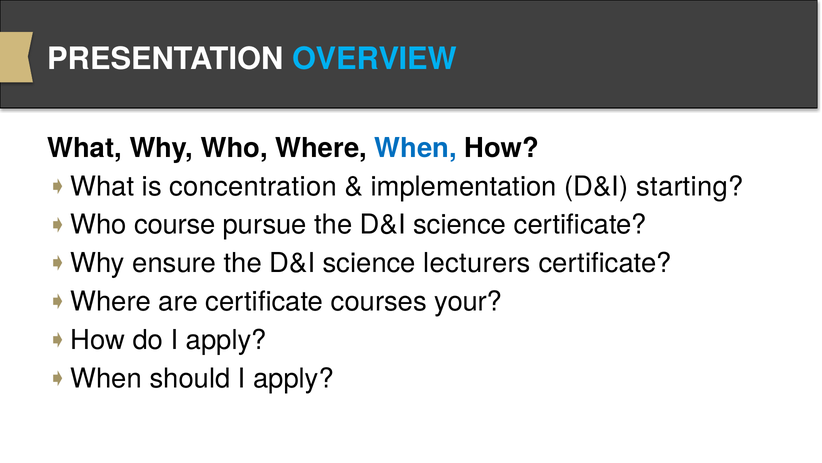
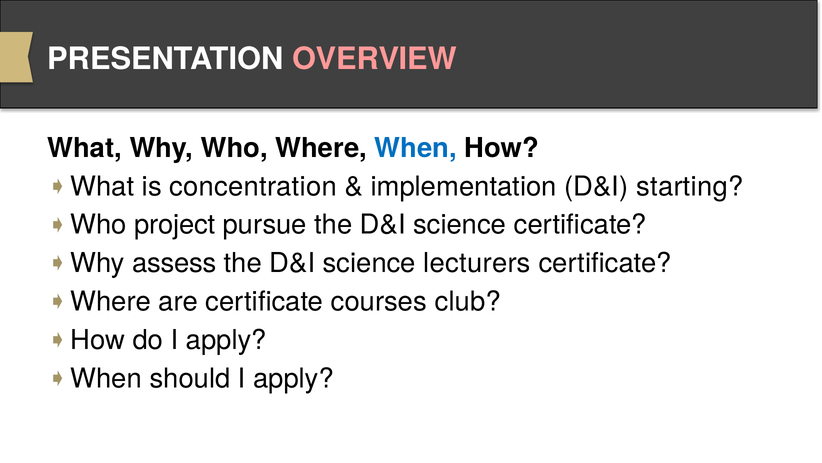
OVERVIEW colour: light blue -> pink
course: course -> project
ensure: ensure -> assess
your: your -> club
